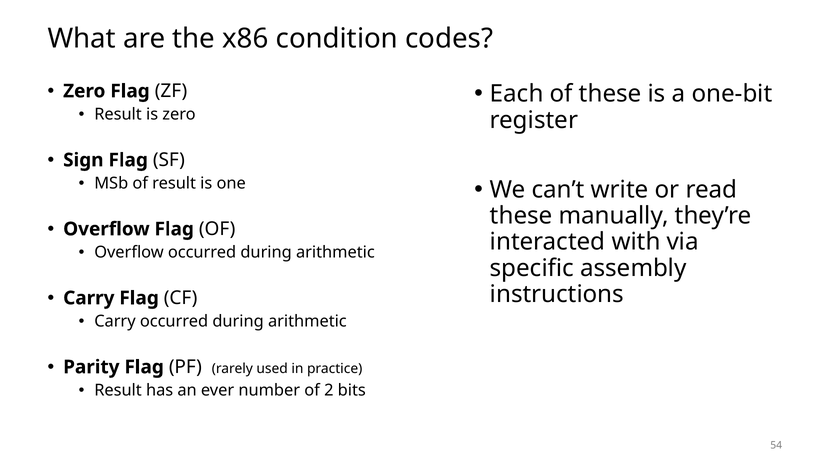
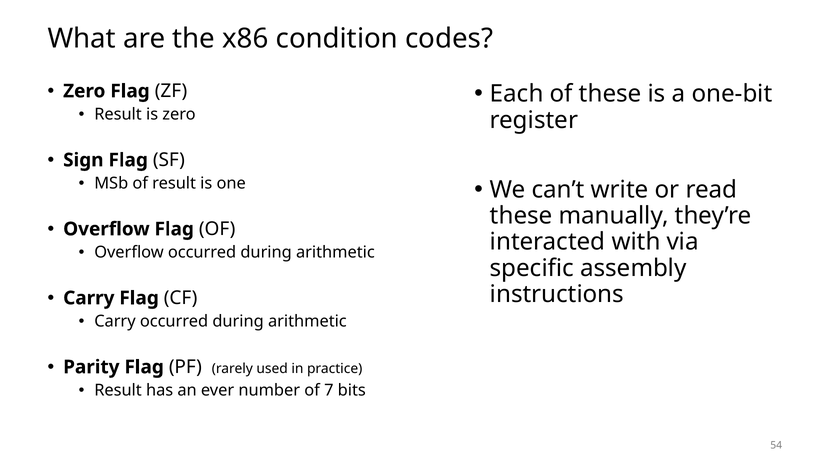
2: 2 -> 7
